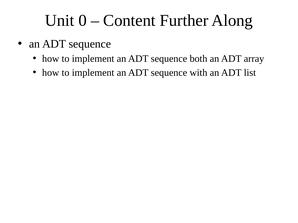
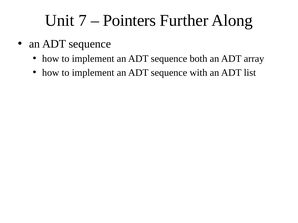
0: 0 -> 7
Content: Content -> Pointers
